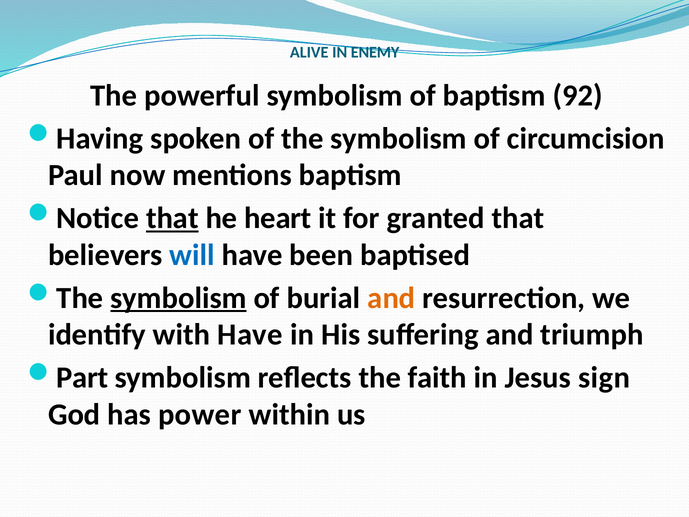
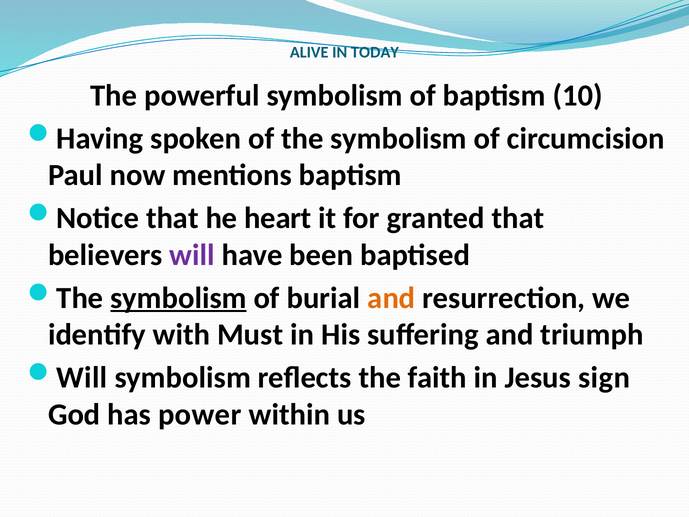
ENEMY: ENEMY -> TODAY
92: 92 -> 10
that at (172, 218) underline: present -> none
will at (192, 255) colour: blue -> purple
with Have: Have -> Must
Part at (82, 378): Part -> Will
